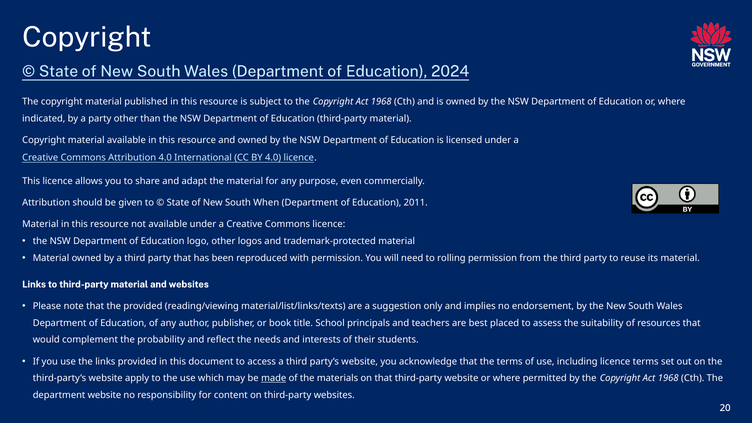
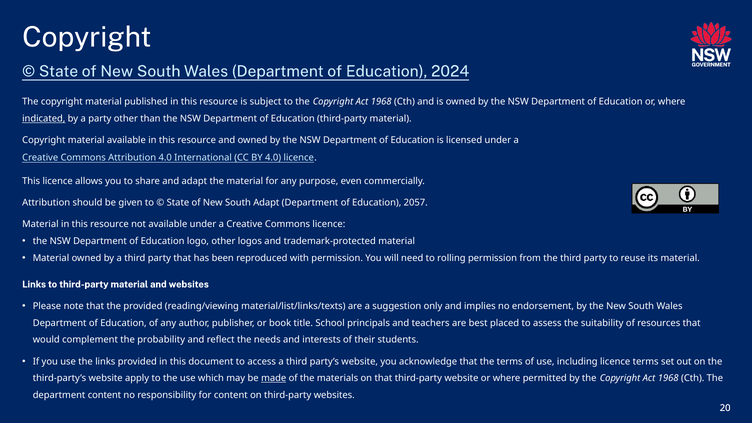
indicated underline: none -> present
South When: When -> Adapt
2011: 2011 -> 2057
department website: website -> content
